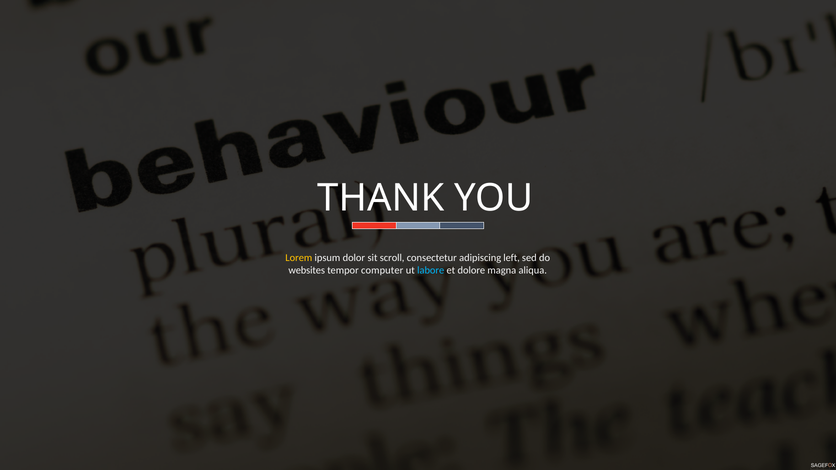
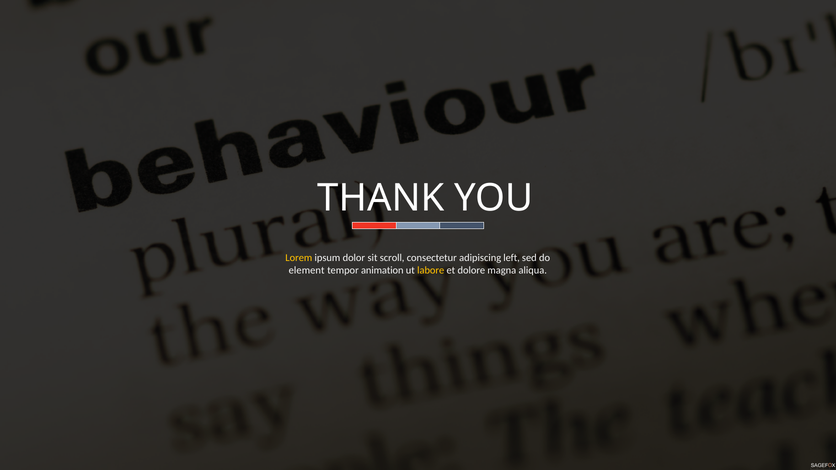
websites: websites -> element
computer: computer -> animation
labore colour: light blue -> yellow
